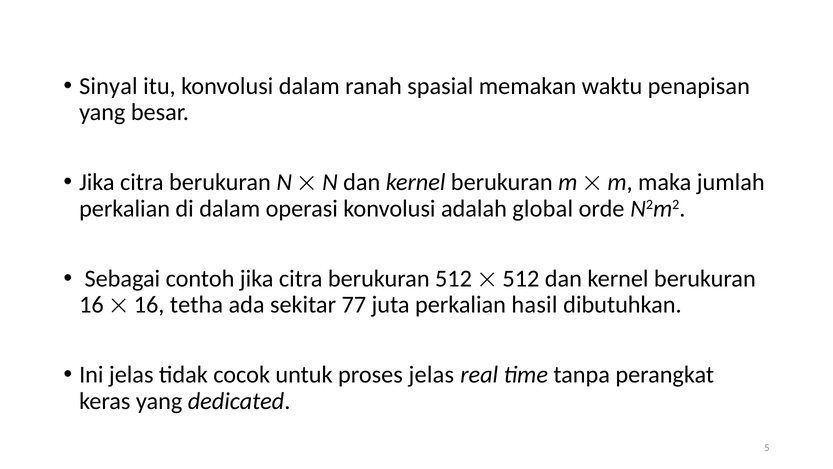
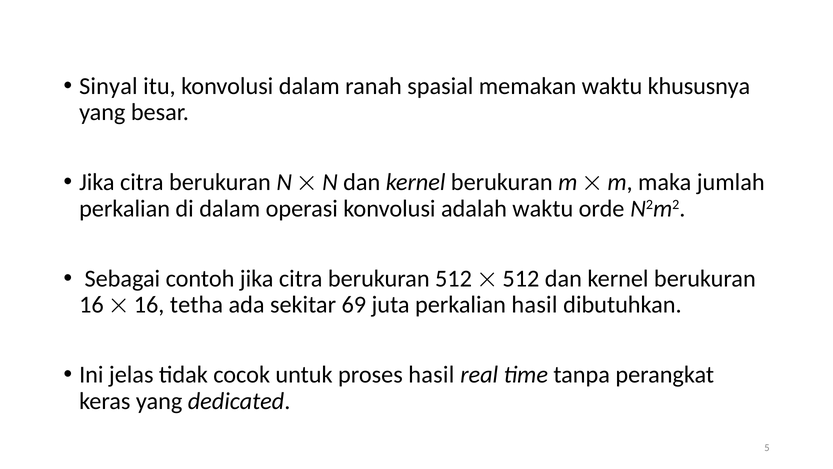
penapisan: penapisan -> khususnya
adalah global: global -> waktu
77: 77 -> 69
proses jelas: jelas -> hasil
